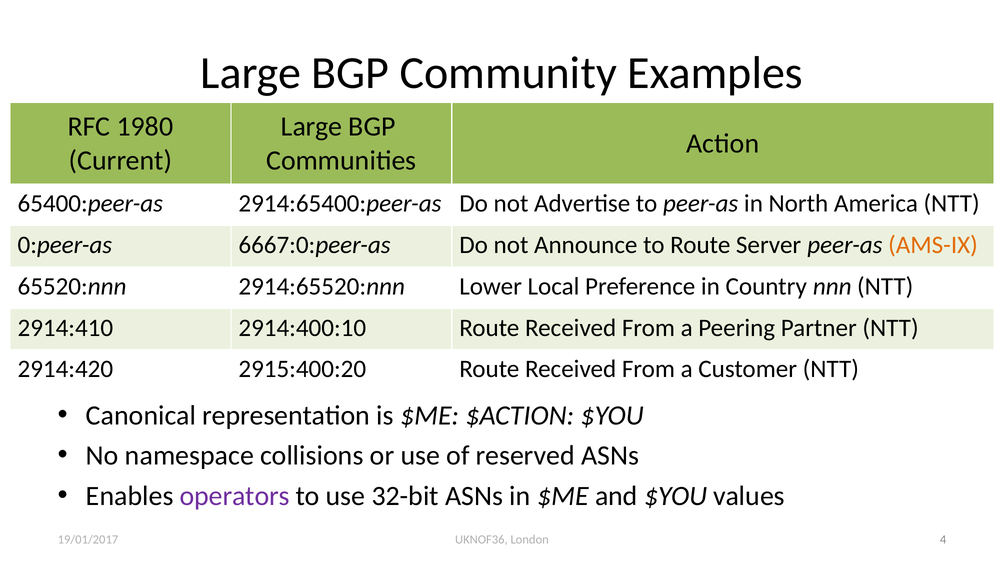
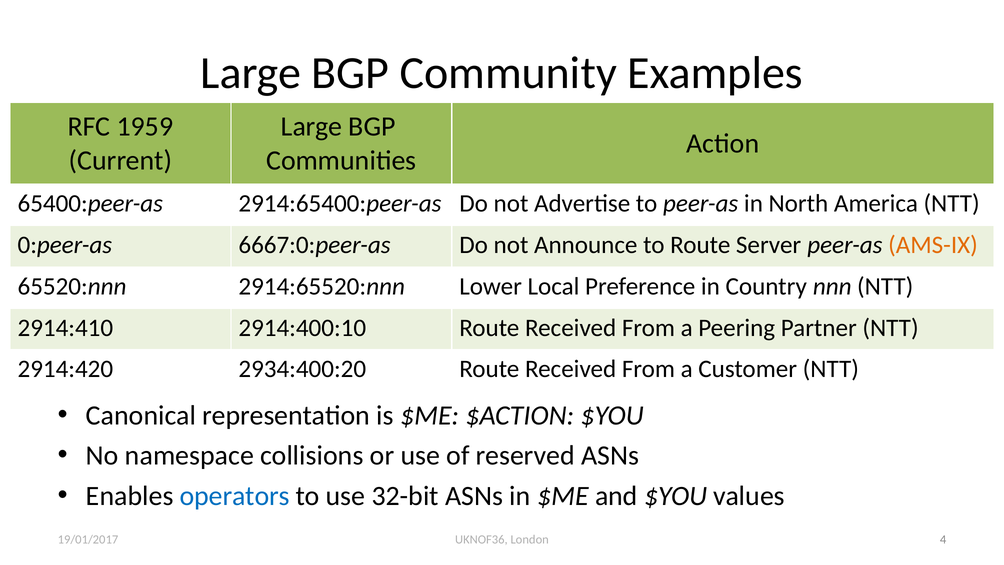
1980: 1980 -> 1959
2915:400:20: 2915:400:20 -> 2934:400:20
operators colour: purple -> blue
